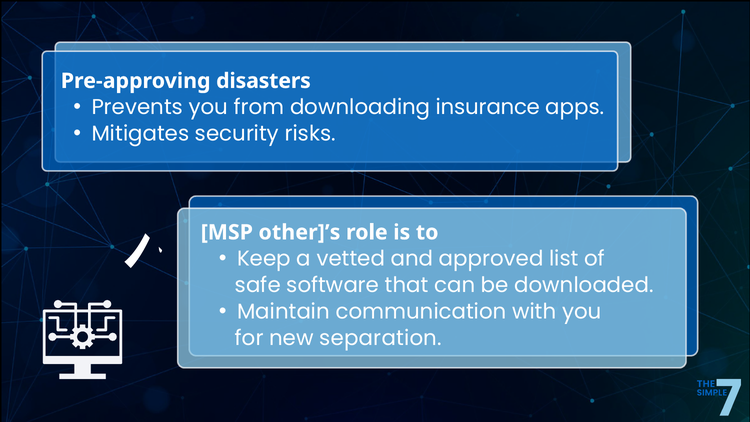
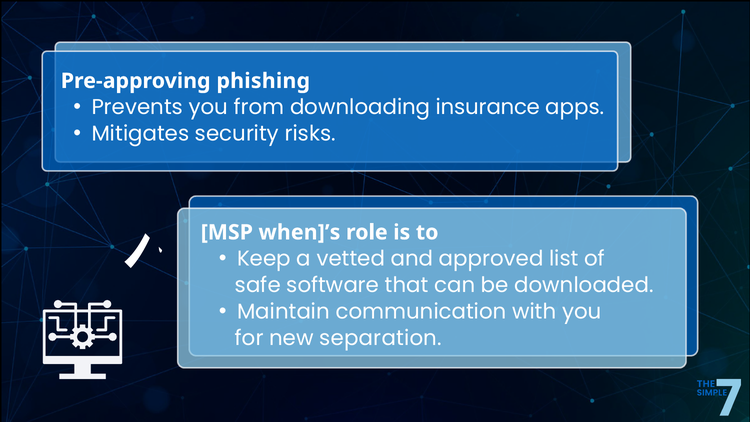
disasters: disasters -> phishing
other]’s: other]’s -> when]’s
